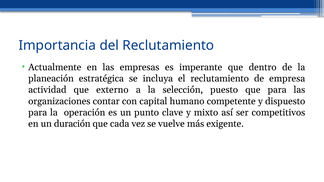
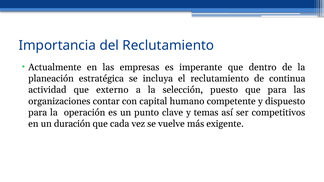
empresa: empresa -> continua
mixto: mixto -> temas
